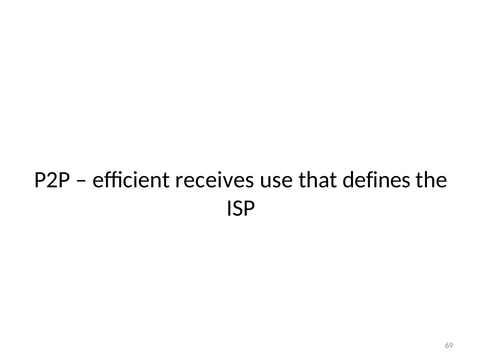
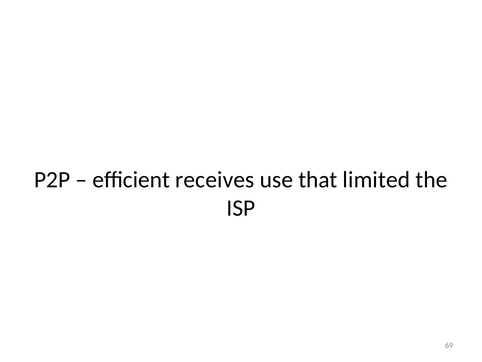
defines: defines -> limited
